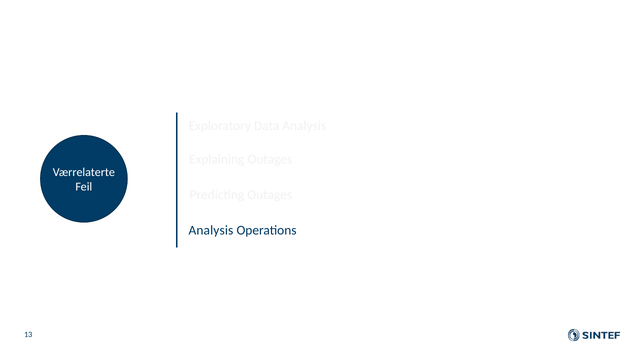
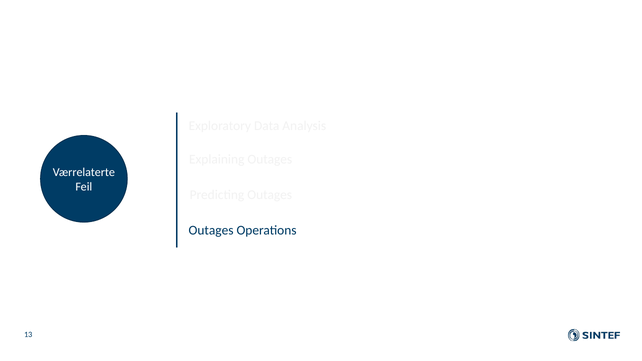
Analysis at (211, 231): Analysis -> Outages
